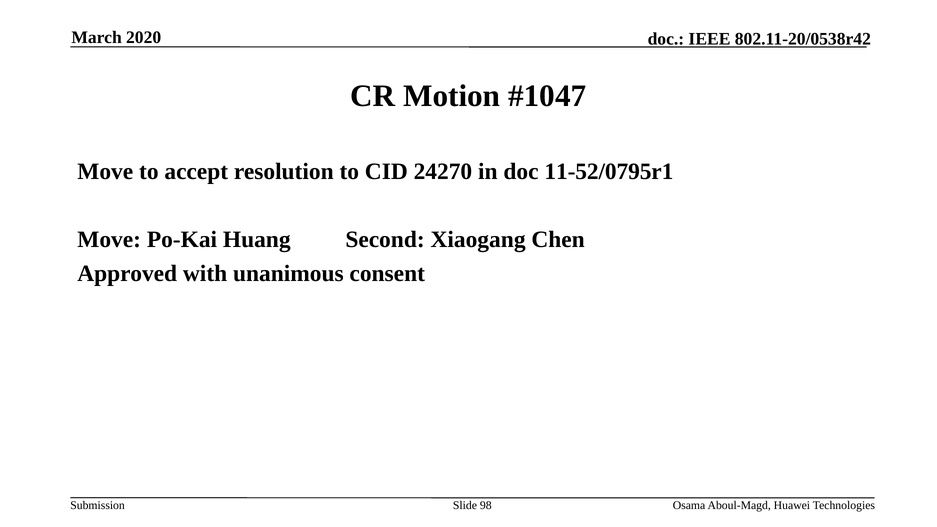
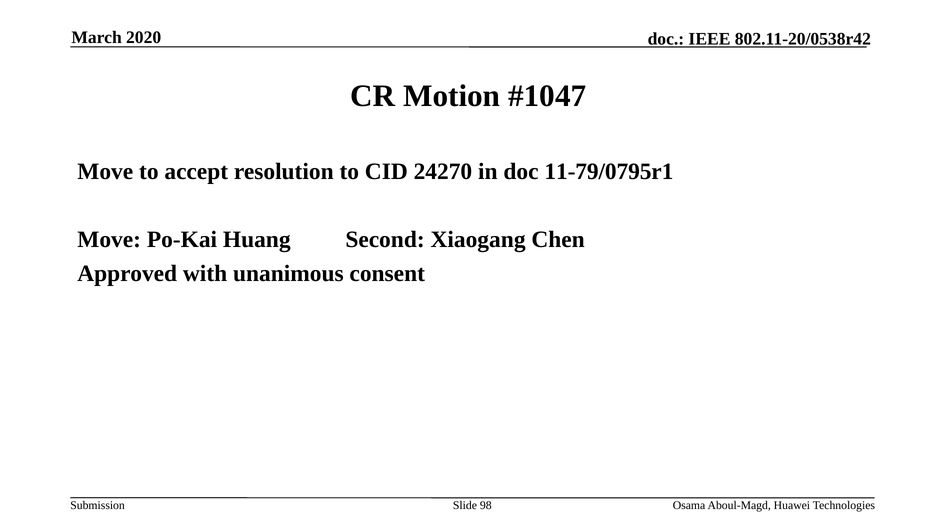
11-52/0795r1: 11-52/0795r1 -> 11-79/0795r1
